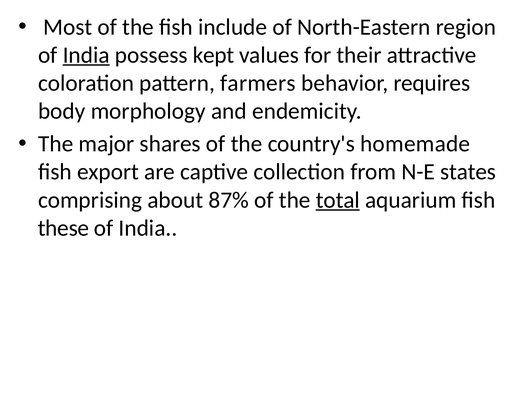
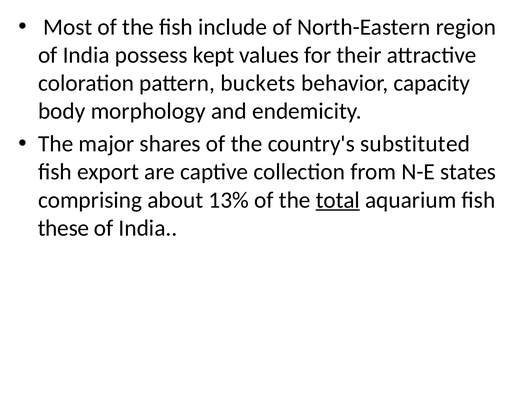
India at (86, 55) underline: present -> none
farmers: farmers -> buckets
requires: requires -> capacity
homemade: homemade -> substituted
87%: 87% -> 13%
